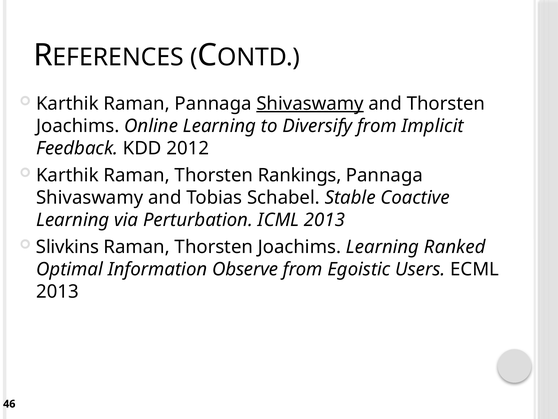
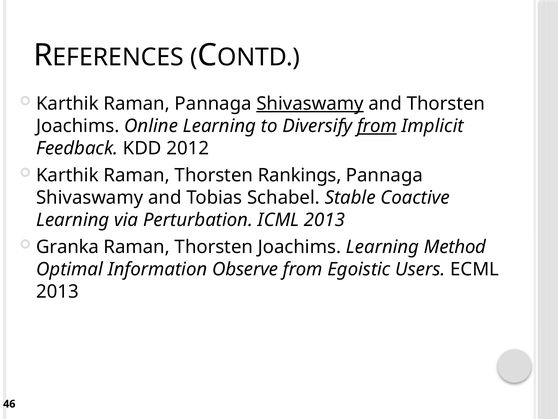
from at (377, 126) underline: none -> present
Slivkins: Slivkins -> Granka
Ranked: Ranked -> Method
